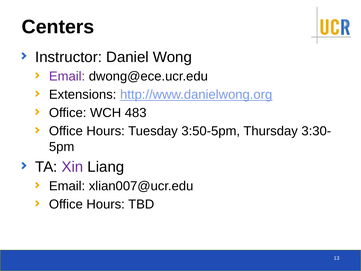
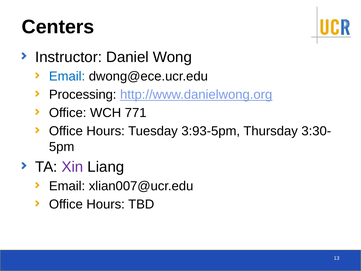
Email at (67, 76) colour: purple -> blue
Extensions: Extensions -> Processing
483: 483 -> 771
3:50-5pm: 3:50-5pm -> 3:93-5pm
